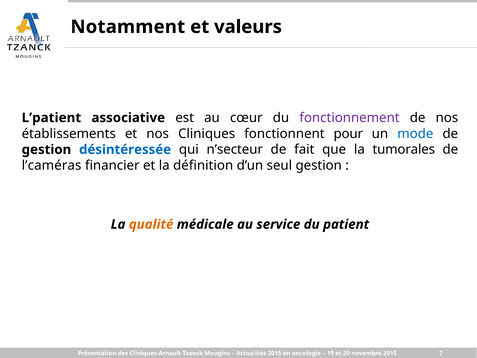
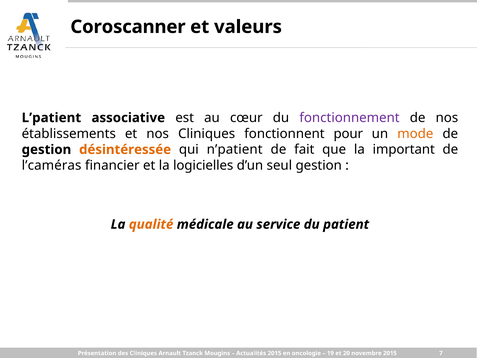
Notamment: Notamment -> Coroscanner
mode colour: blue -> orange
désintéressée colour: blue -> orange
n’secteur: n’secteur -> n’patient
tumorales: tumorales -> important
définition: définition -> logicielles
